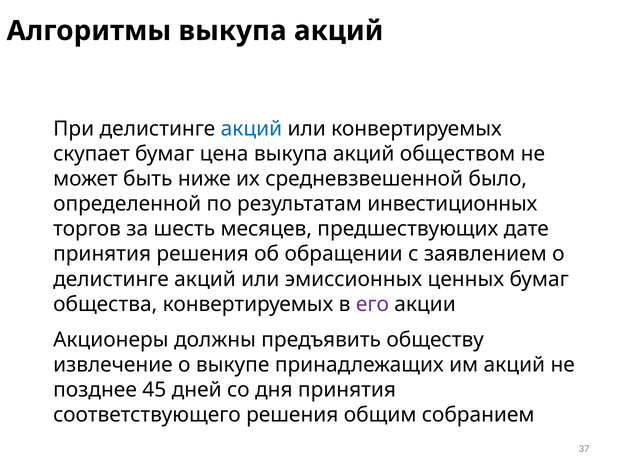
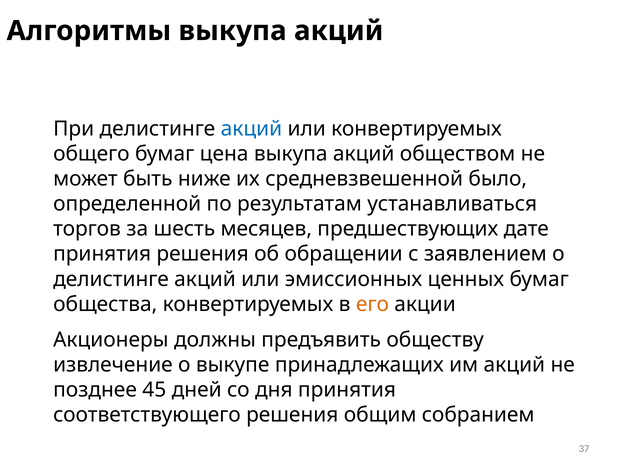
скупает: скупает -> общего
инвестиционных: инвестиционных -> устанавливаться
его colour: purple -> orange
